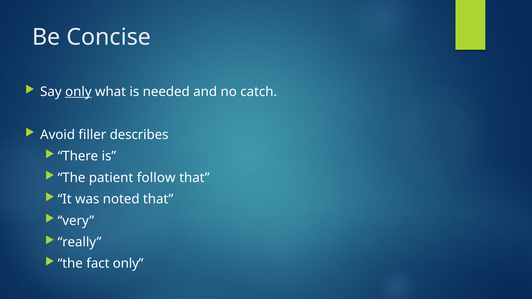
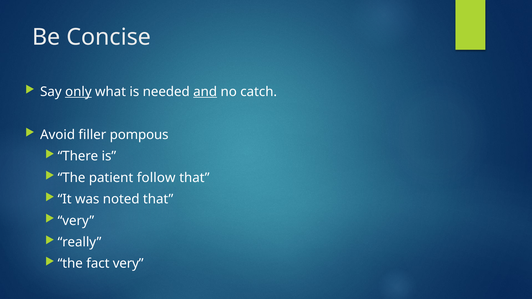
and underline: none -> present
describes: describes -> pompous
fact only: only -> very
